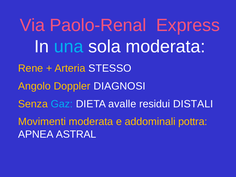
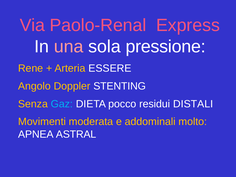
una colour: light blue -> pink
sola moderata: moderata -> pressione
STESSO: STESSO -> ESSERE
DIAGNOSI: DIAGNOSI -> STENTING
avalle: avalle -> pocco
pottra: pottra -> molto
